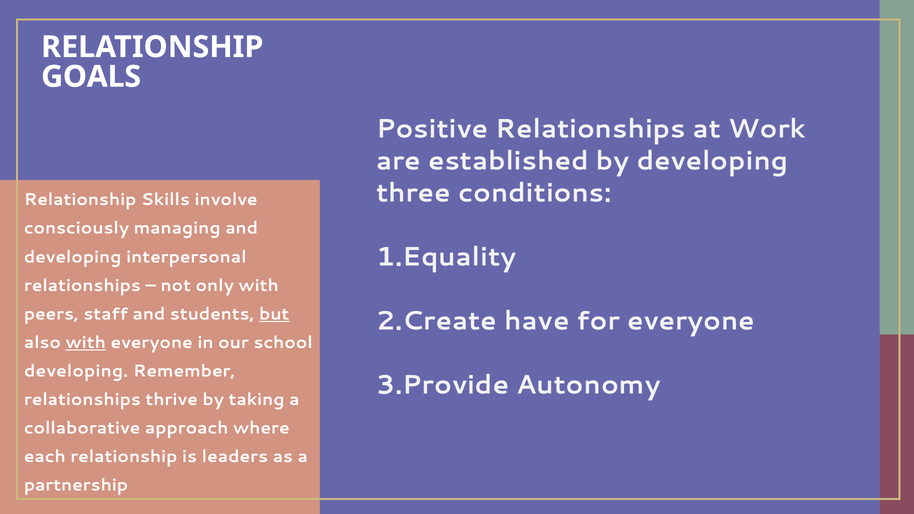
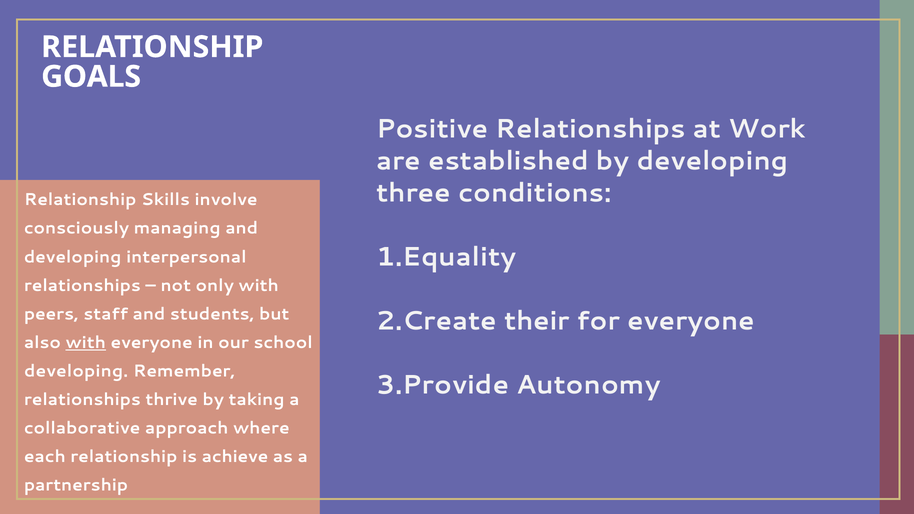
but underline: present -> none
have: have -> their
leaders: leaders -> achieve
